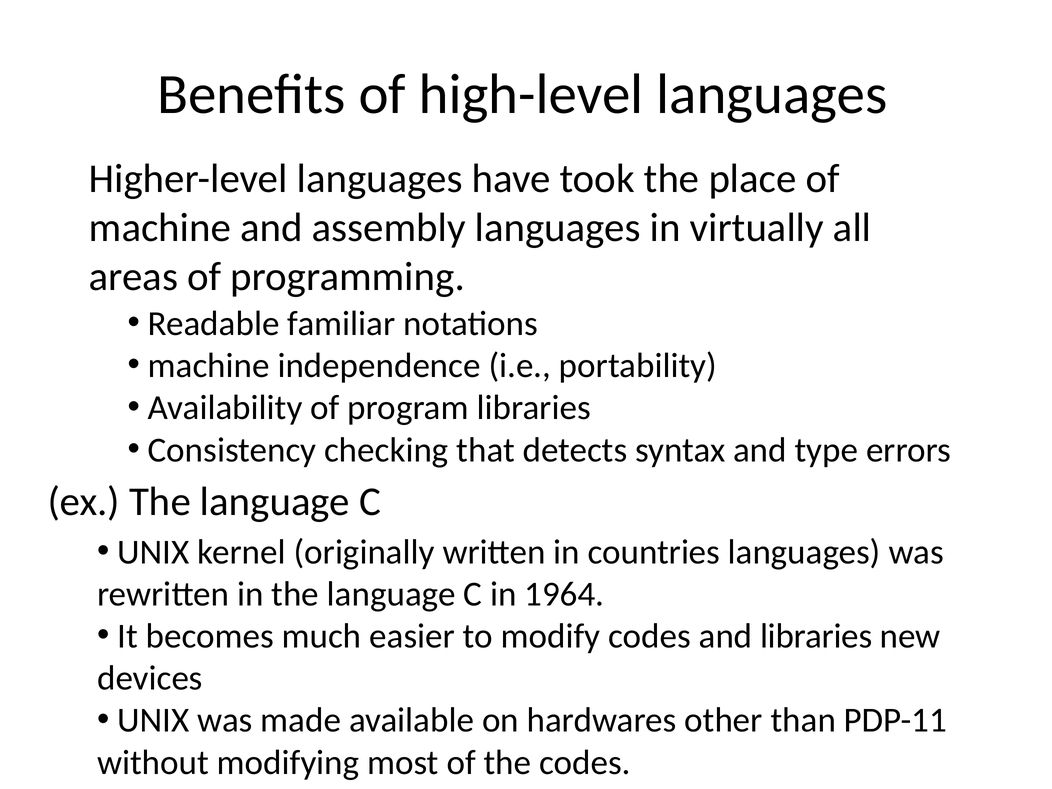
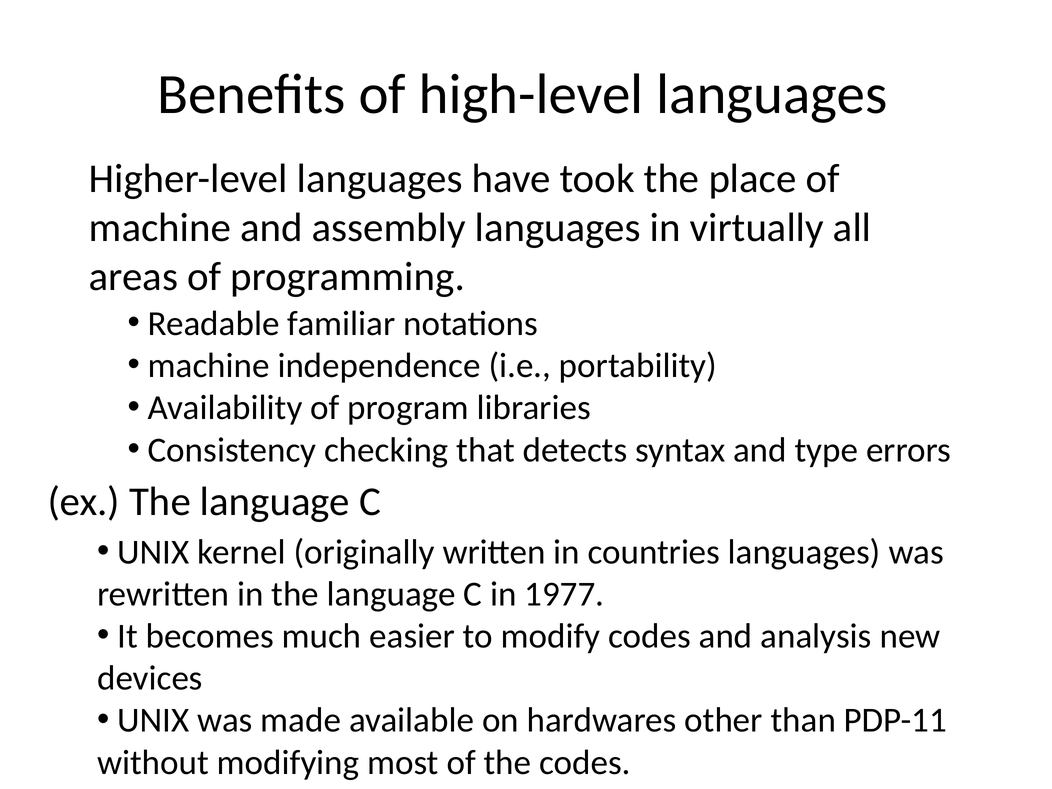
1964: 1964 -> 1977
and libraries: libraries -> analysis
